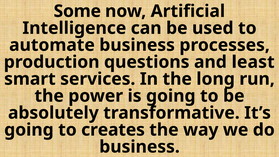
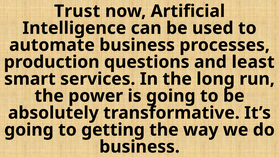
Some: Some -> Trust
creates: creates -> getting
